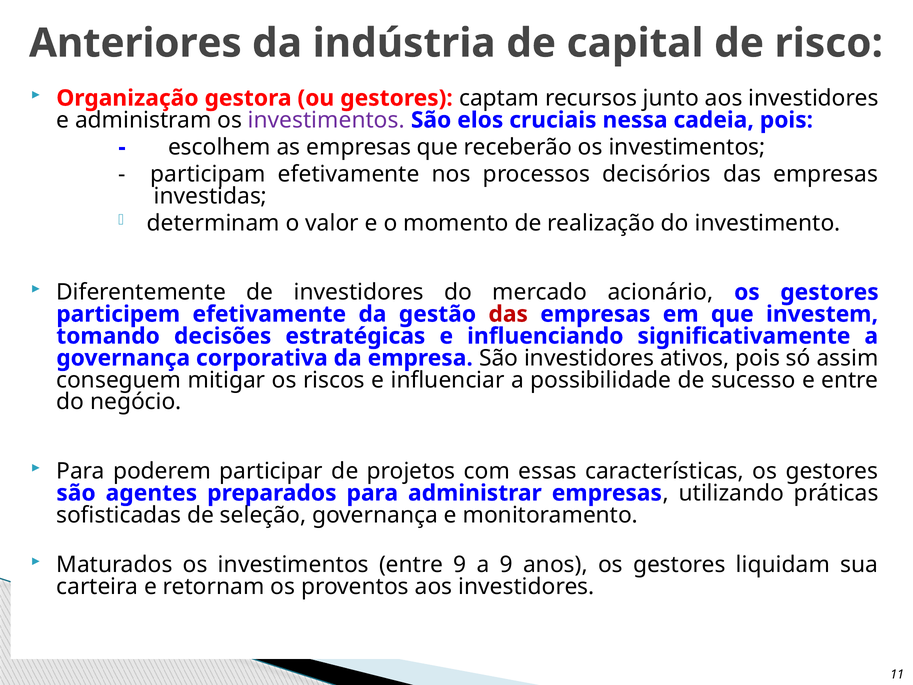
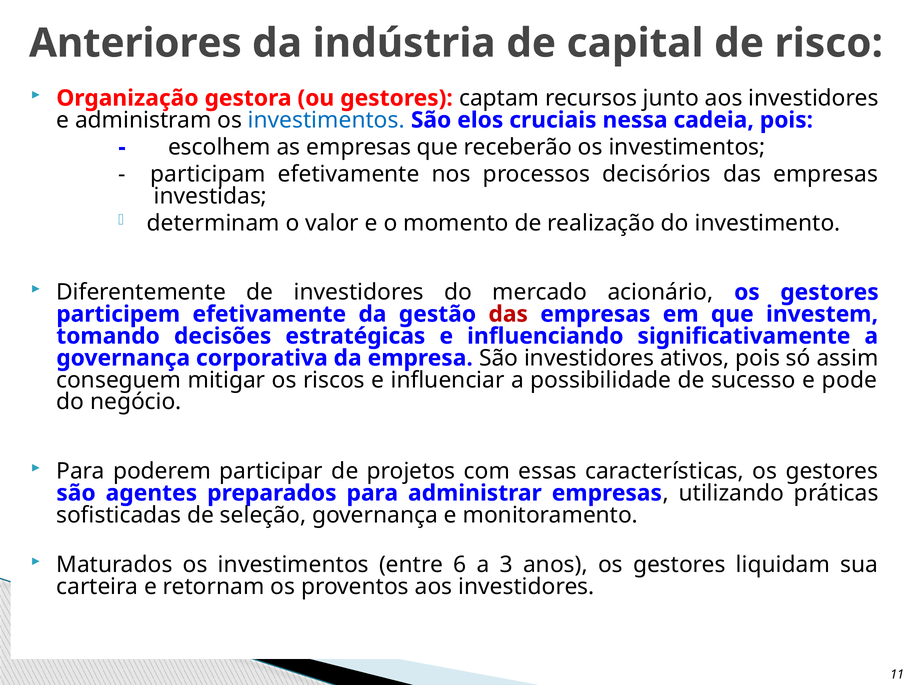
investimentos at (326, 120) colour: purple -> blue
e entre: entre -> pode
entre 9: 9 -> 6
a 9: 9 -> 3
